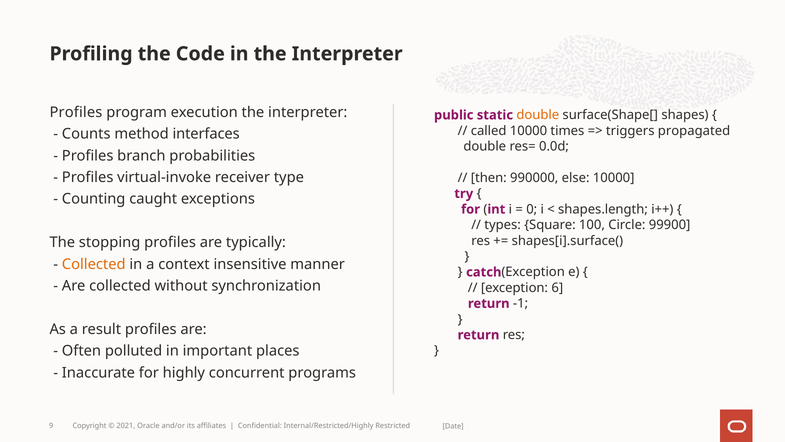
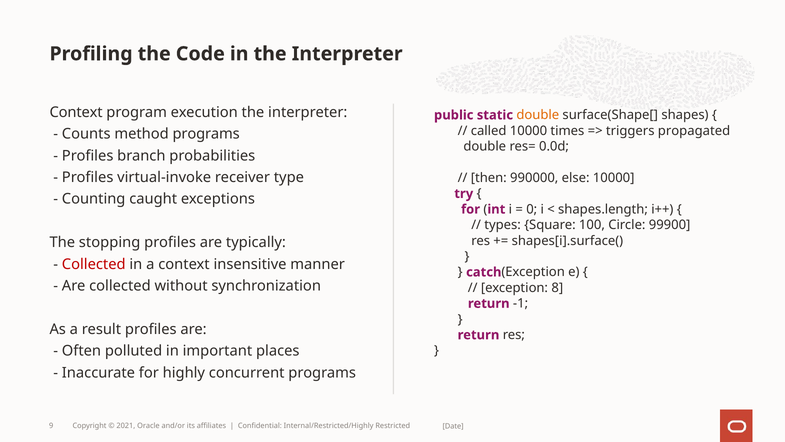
Profiles at (76, 112): Profiles -> Context
method interfaces: interfaces -> programs
Collected at (94, 264) colour: orange -> red
6: 6 -> 8
